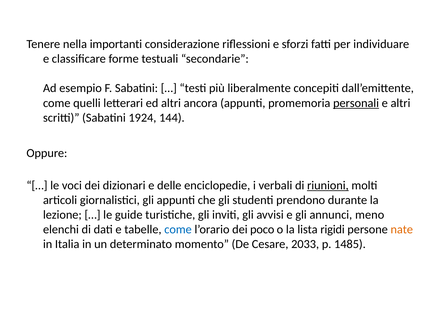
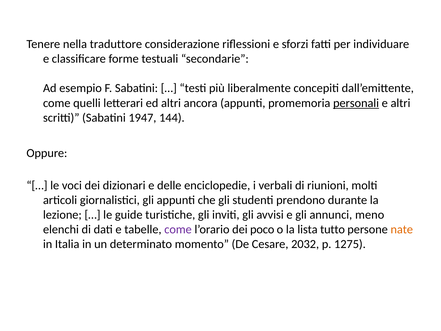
importanti: importanti -> traduttore
1924: 1924 -> 1947
riunioni underline: present -> none
come at (178, 229) colour: blue -> purple
rigidi: rigidi -> tutto
2033: 2033 -> 2032
1485: 1485 -> 1275
